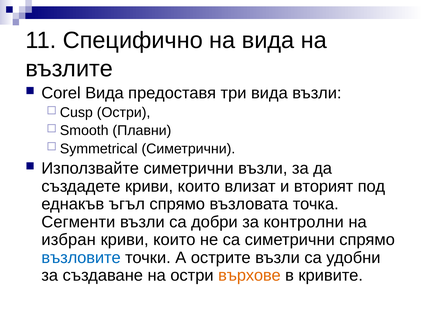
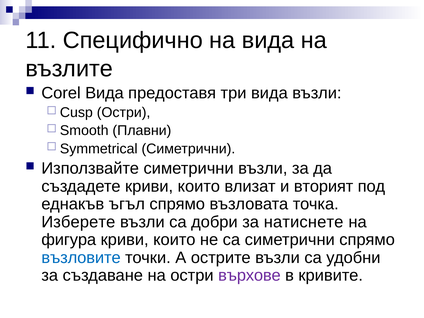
Сегменти: Сегменти -> Изберете
контролни: контролни -> натиснете
избран: избран -> фигура
върхове colour: orange -> purple
